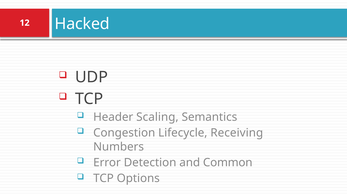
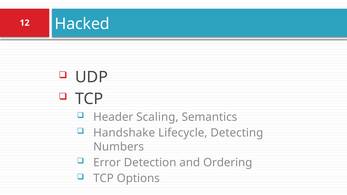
Congestion: Congestion -> Handshake
Receiving: Receiving -> Detecting
Common: Common -> Ordering
